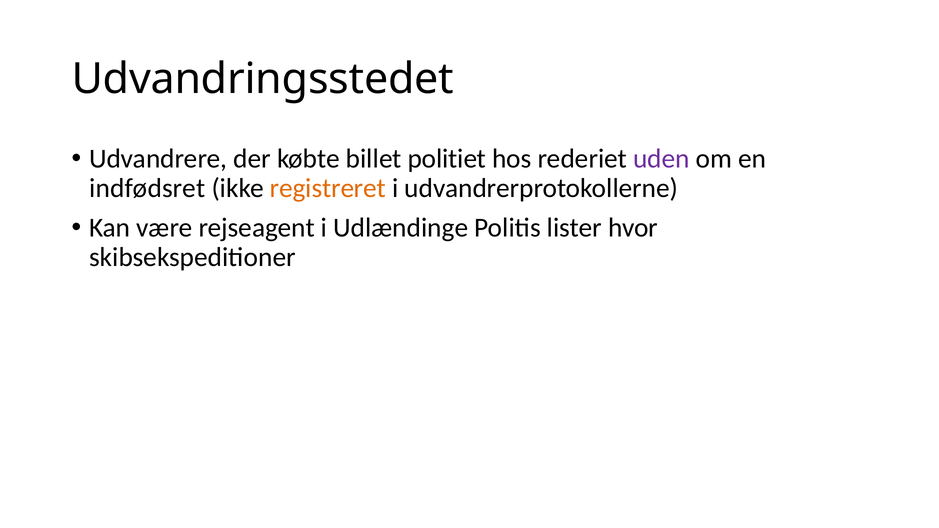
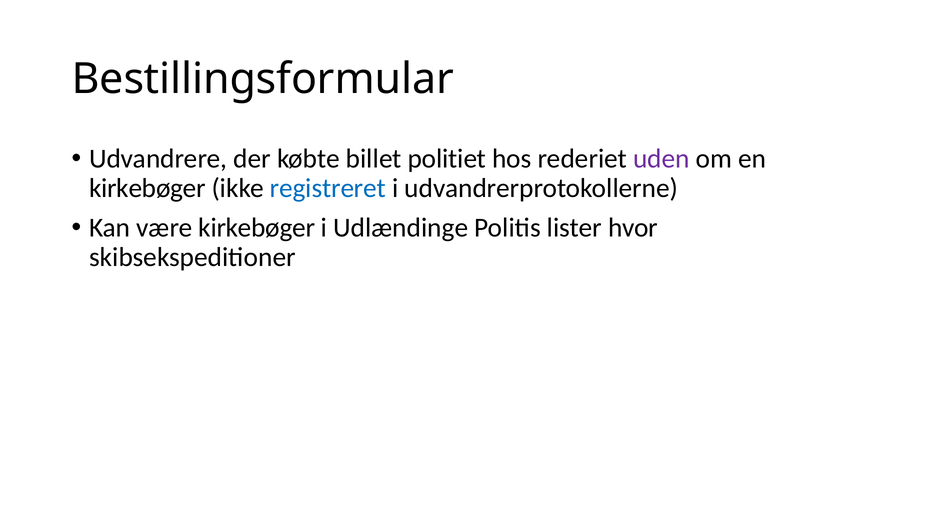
Udvandringsstedet: Udvandringsstedet -> Bestillingsformular
indfødsret at (147, 188): indfødsret -> kirkebøger
registreret colour: orange -> blue
være rejseagent: rejseagent -> kirkebøger
